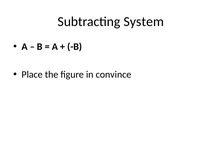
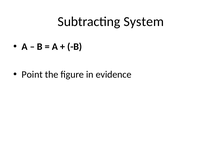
Place: Place -> Point
convince: convince -> evidence
